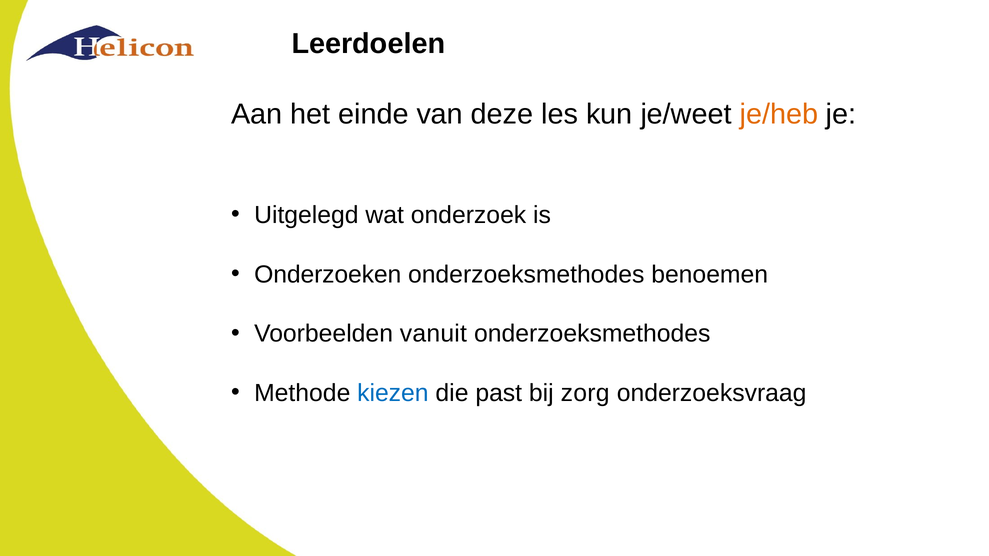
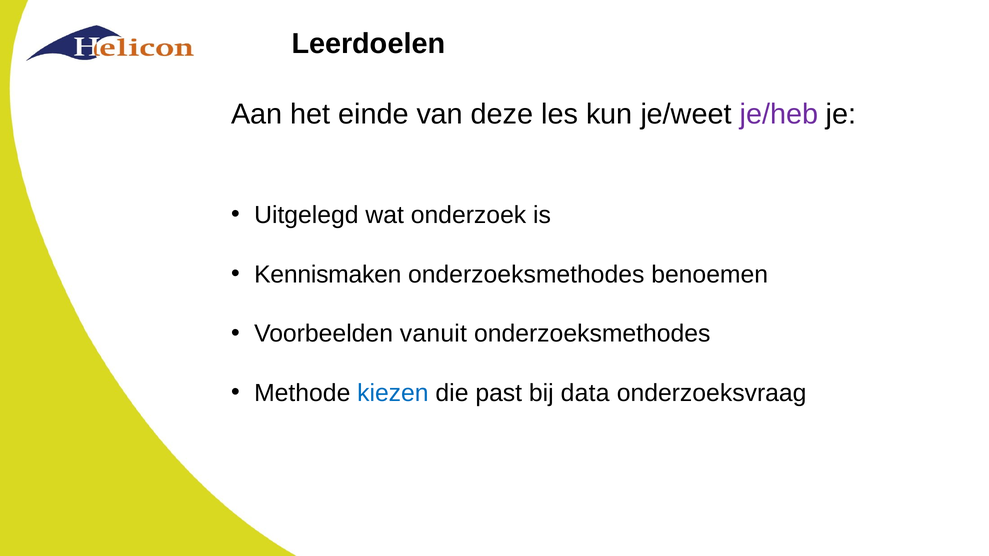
je/heb colour: orange -> purple
Onderzoeken: Onderzoeken -> Kennismaken
zorg: zorg -> data
